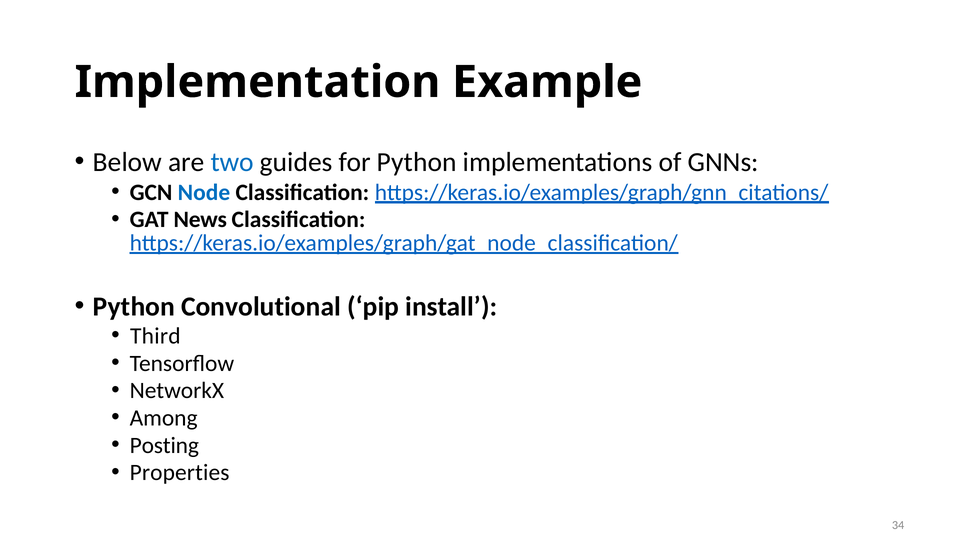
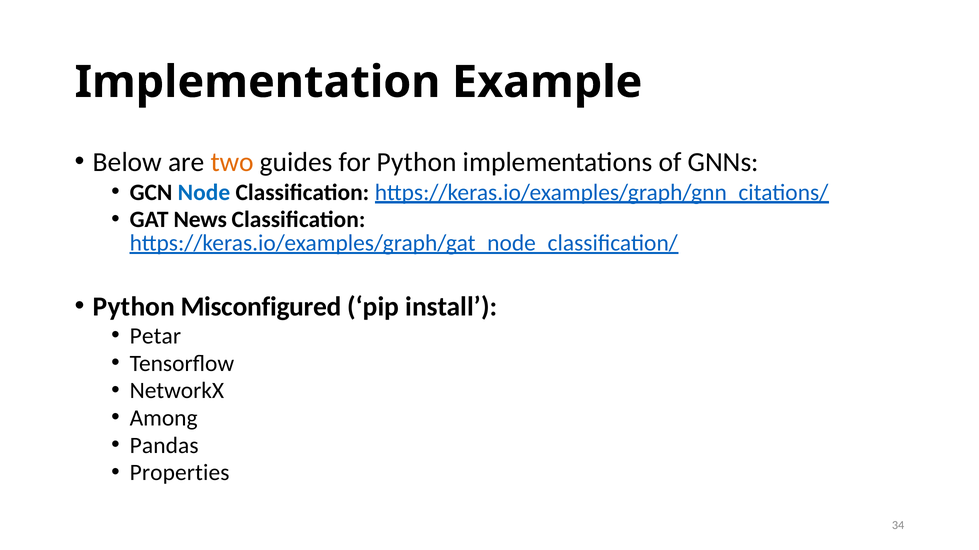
two colour: blue -> orange
Convolutional: Convolutional -> Misconfigured
Third: Third -> Petar
Posting: Posting -> Pandas
